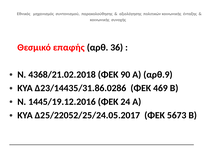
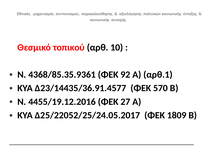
επαφής: επαφής -> τοπικού
36: 36 -> 10
4368/21.02.2018: 4368/21.02.2018 -> 4368/85.35.9361
90: 90 -> 92
αρθ.9: αρθ.9 -> αρθ.1
Δ23/14435/31.86.0286: Δ23/14435/31.86.0286 -> Δ23/14435/36.91.4577
469: 469 -> 570
1445/19.12.2016: 1445/19.12.2016 -> 4455/19.12.2016
24: 24 -> 27
5673: 5673 -> 1809
